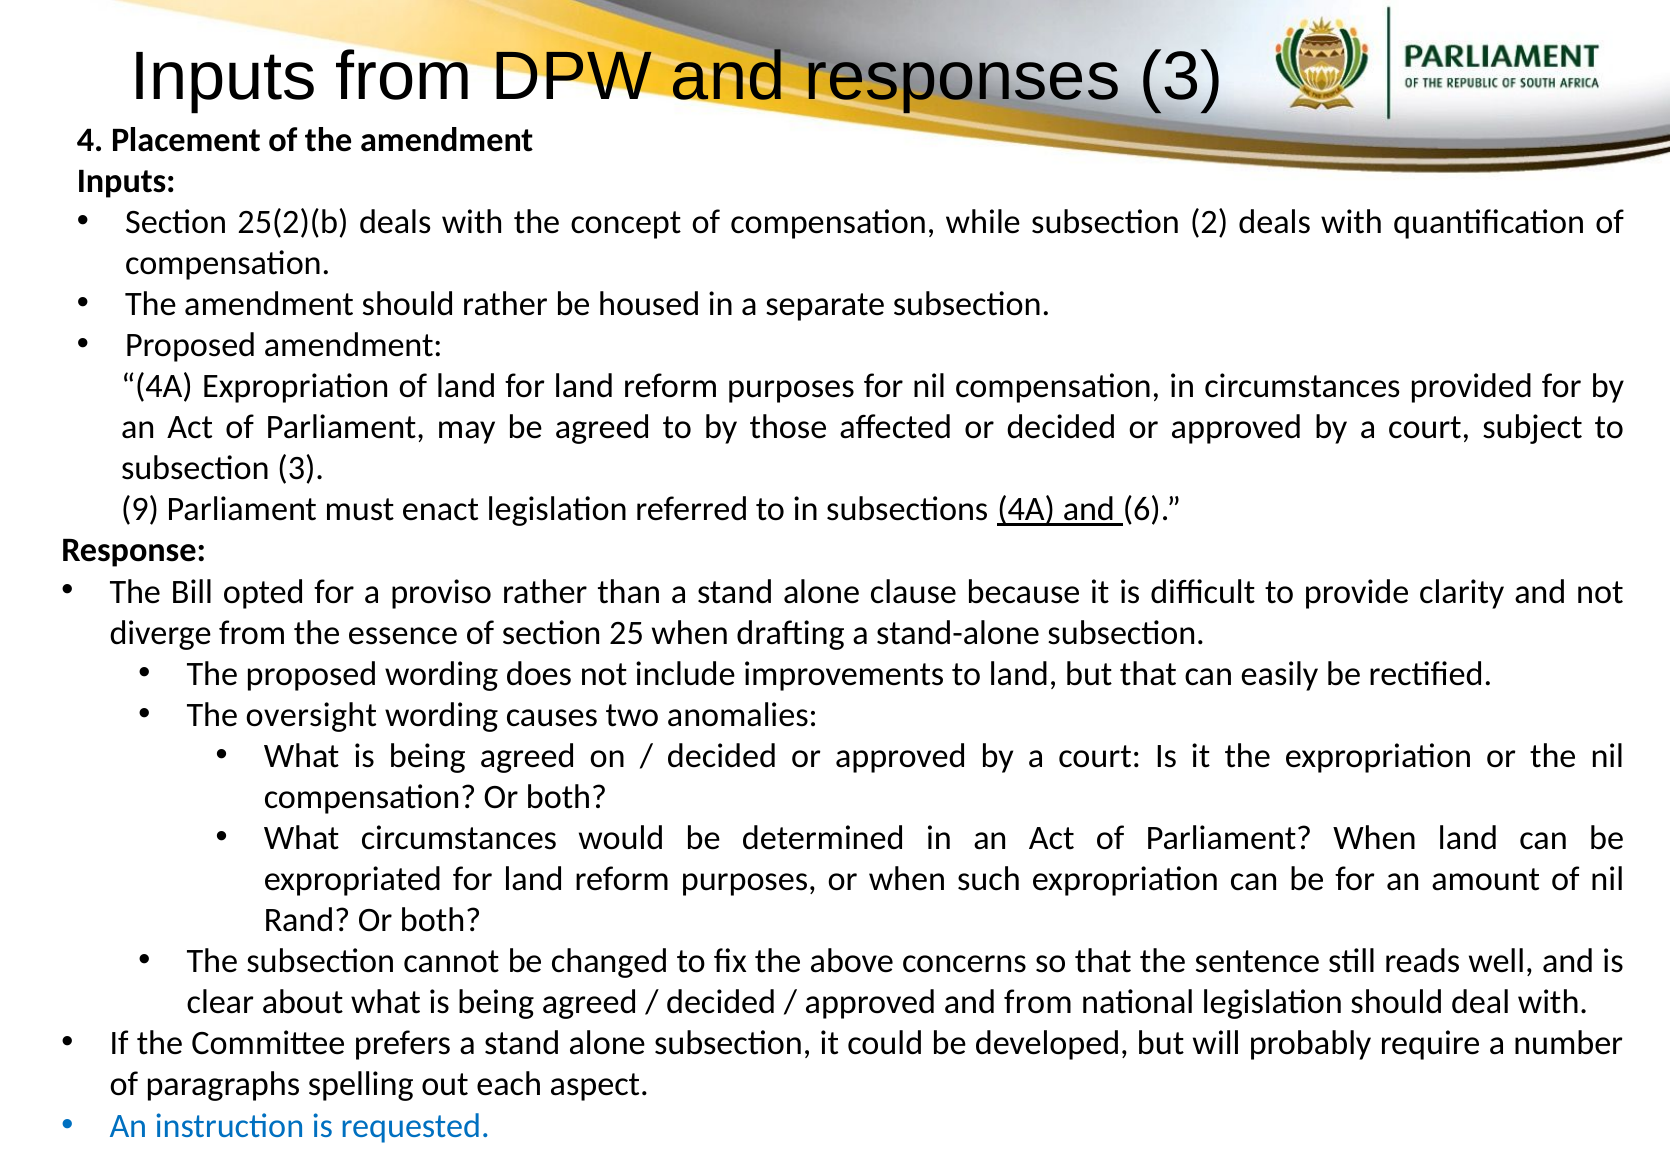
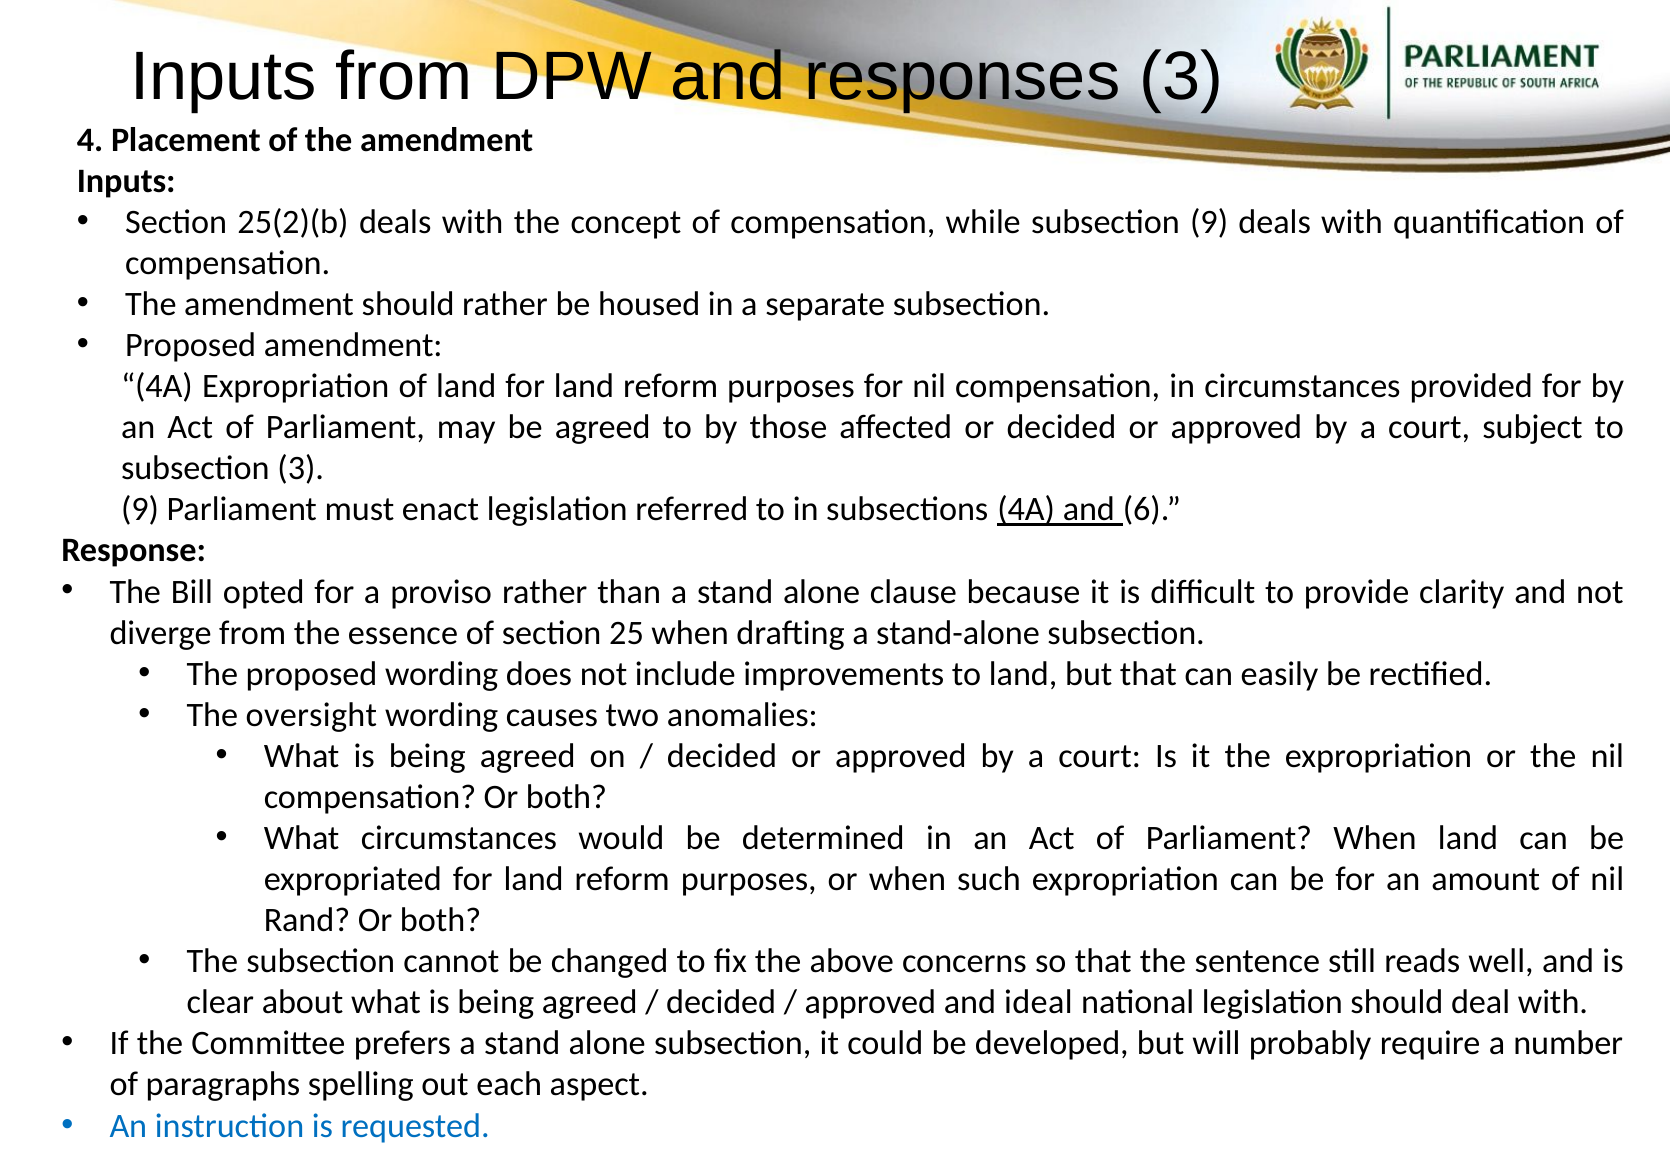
subsection 2: 2 -> 9
and from: from -> ideal
